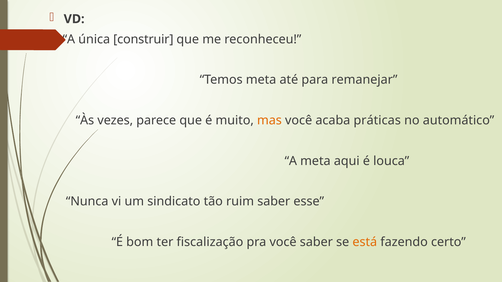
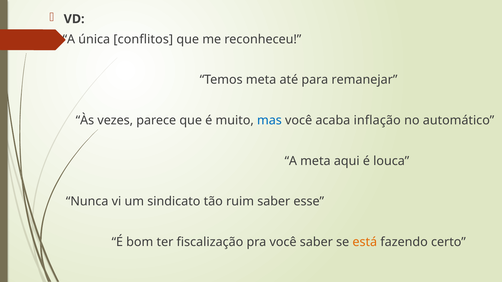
construir: construir -> conflitos
mas colour: orange -> blue
práticas: práticas -> inflação
